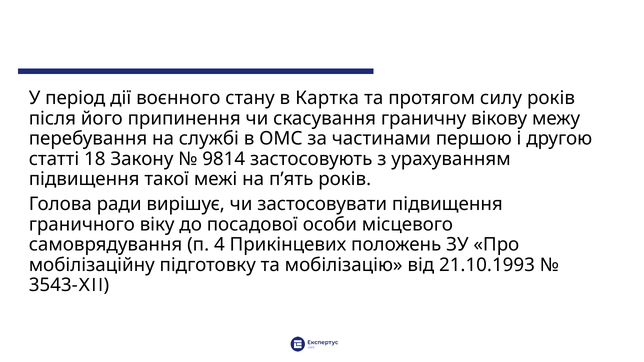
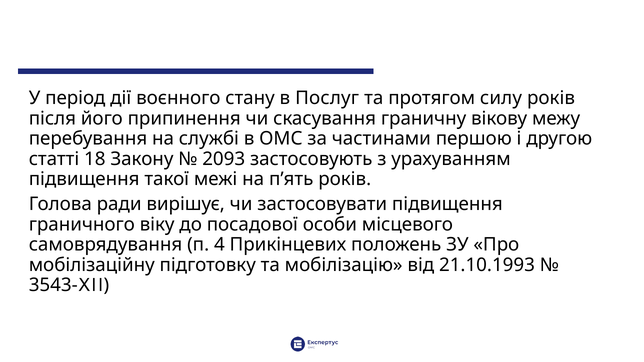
Картка: Картка -> Послуг
9814: 9814 -> 2093
